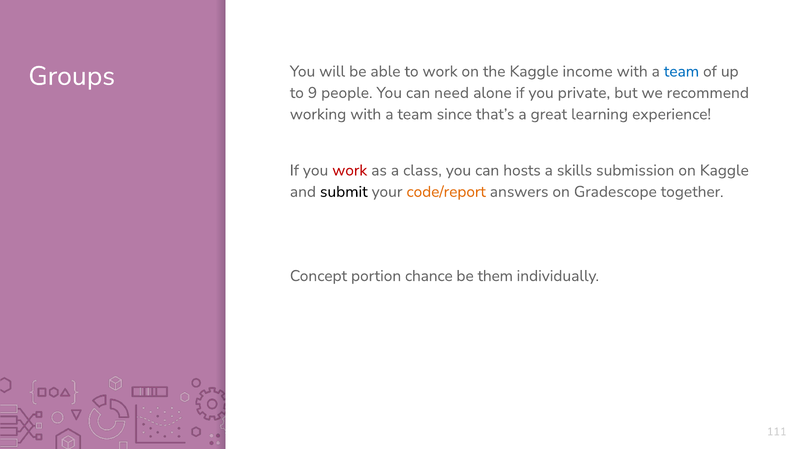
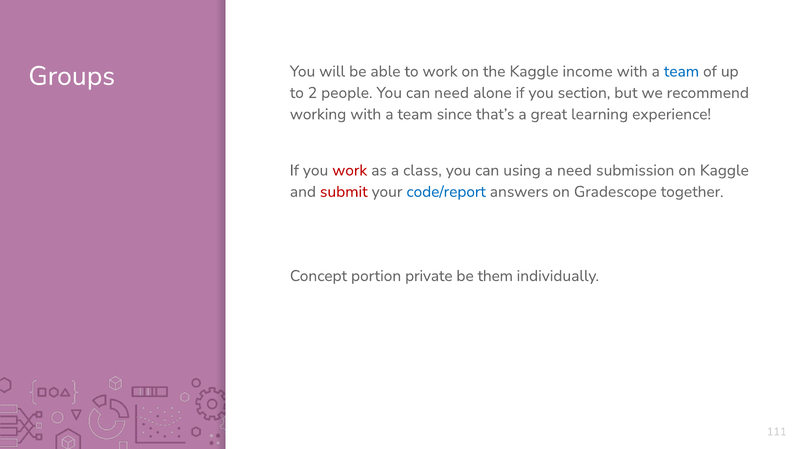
9: 9 -> 2
private: private -> section
hosts: hosts -> using
a skills: skills -> need
submit colour: black -> red
code/report colour: orange -> blue
chance: chance -> private
